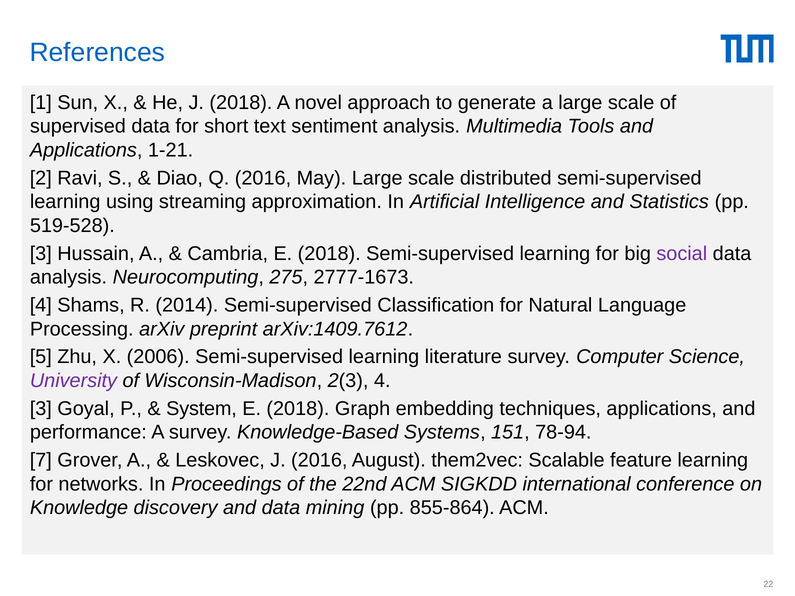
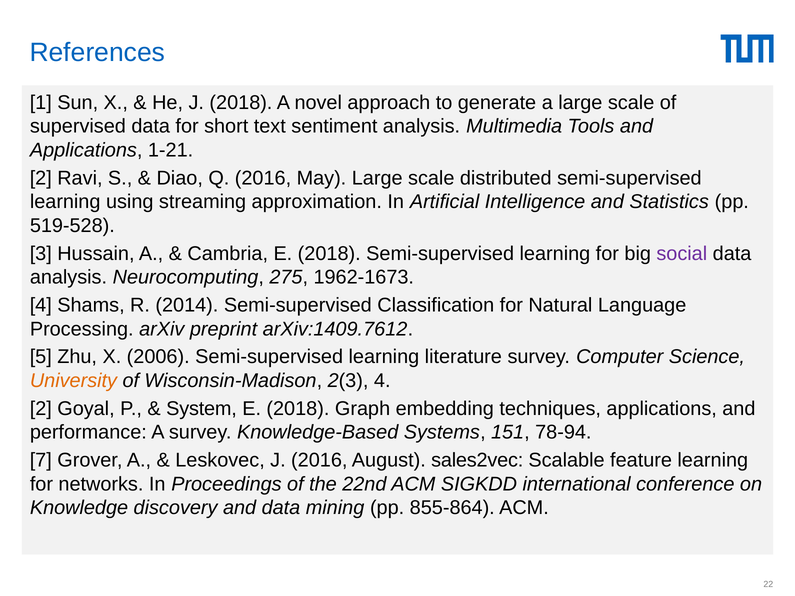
2777-1673: 2777-1673 -> 1962-1673
University colour: purple -> orange
3 at (41, 409): 3 -> 2
them2vec: them2vec -> sales2vec
